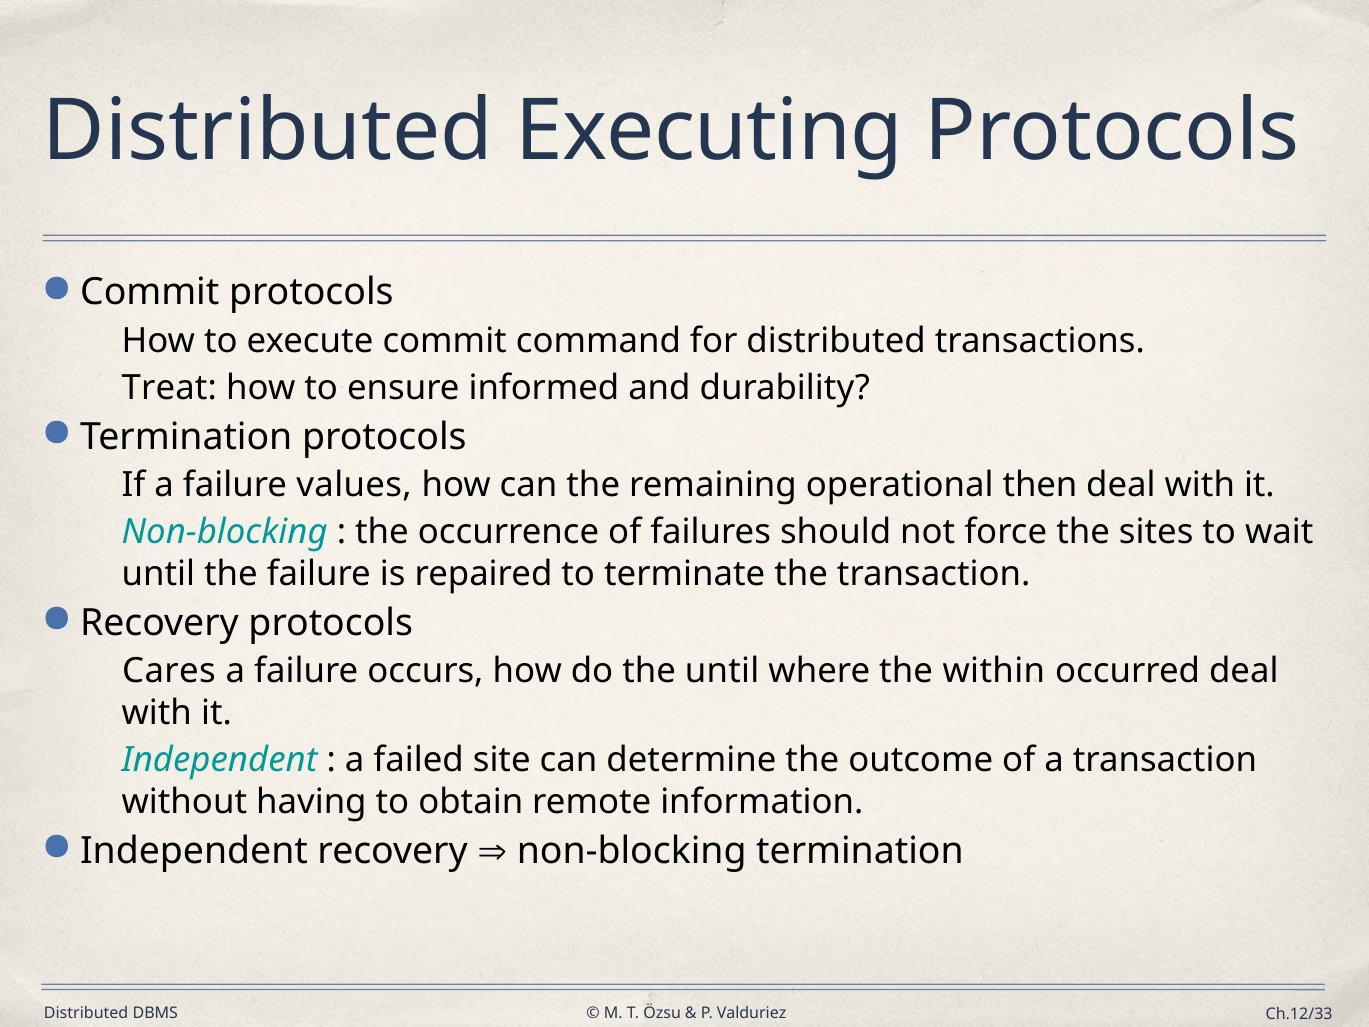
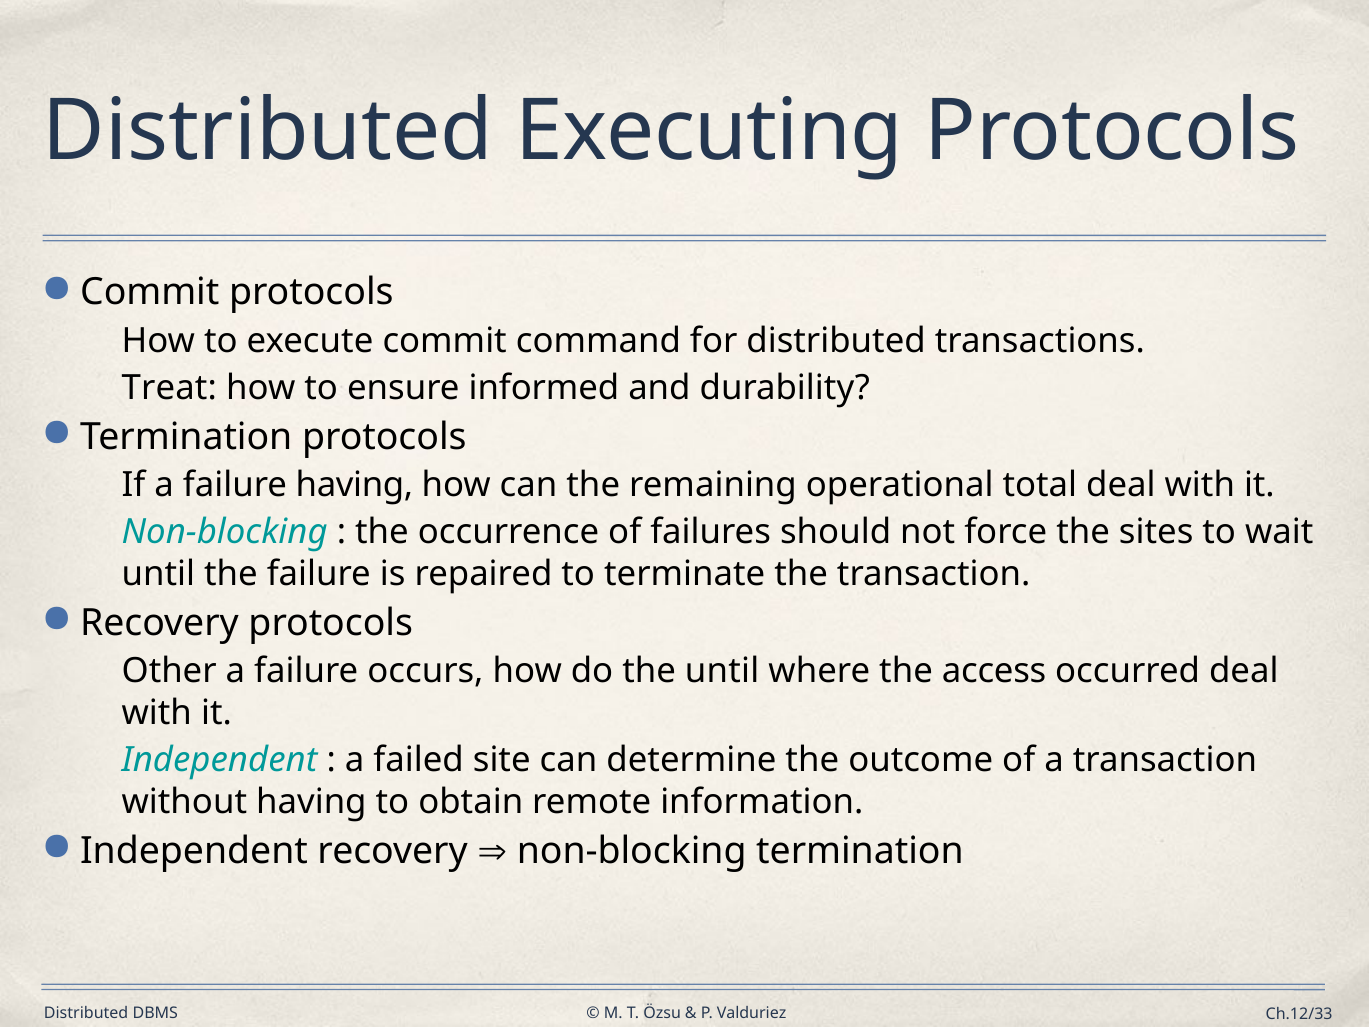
failure values: values -> having
then: then -> total
Cares: Cares -> Other
within: within -> access
